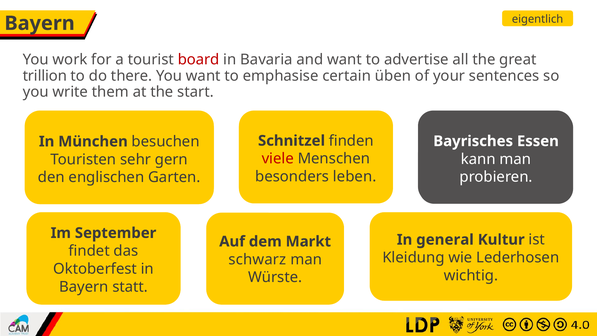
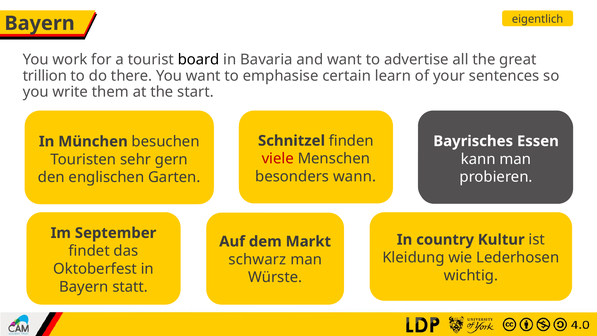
board colour: red -> black
üben: üben -> learn
leben: leben -> wann
general: general -> country
